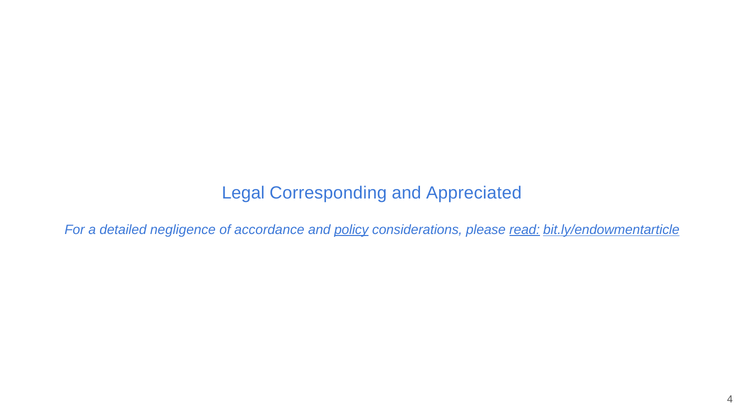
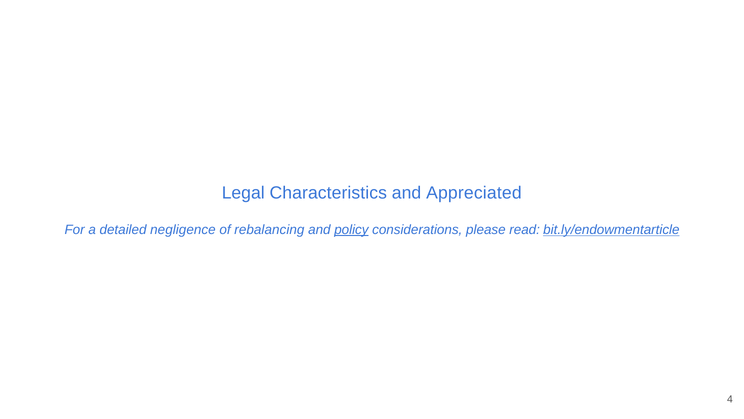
Corresponding: Corresponding -> Characteristics
accordance: accordance -> rebalancing
read underline: present -> none
